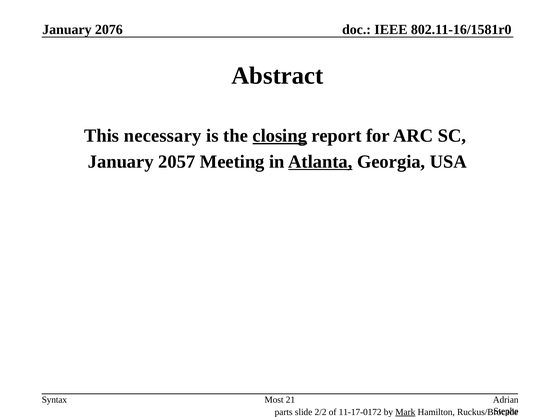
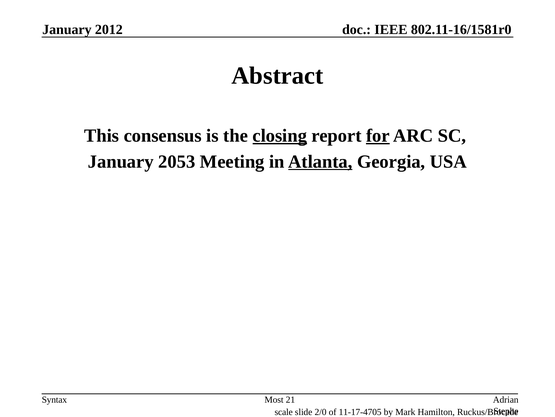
2076: 2076 -> 2012
necessary: necessary -> consensus
for underline: none -> present
2057: 2057 -> 2053
parts: parts -> scale
2/2: 2/2 -> 2/0
11-17-0172: 11-17-0172 -> 11-17-4705
Mark underline: present -> none
